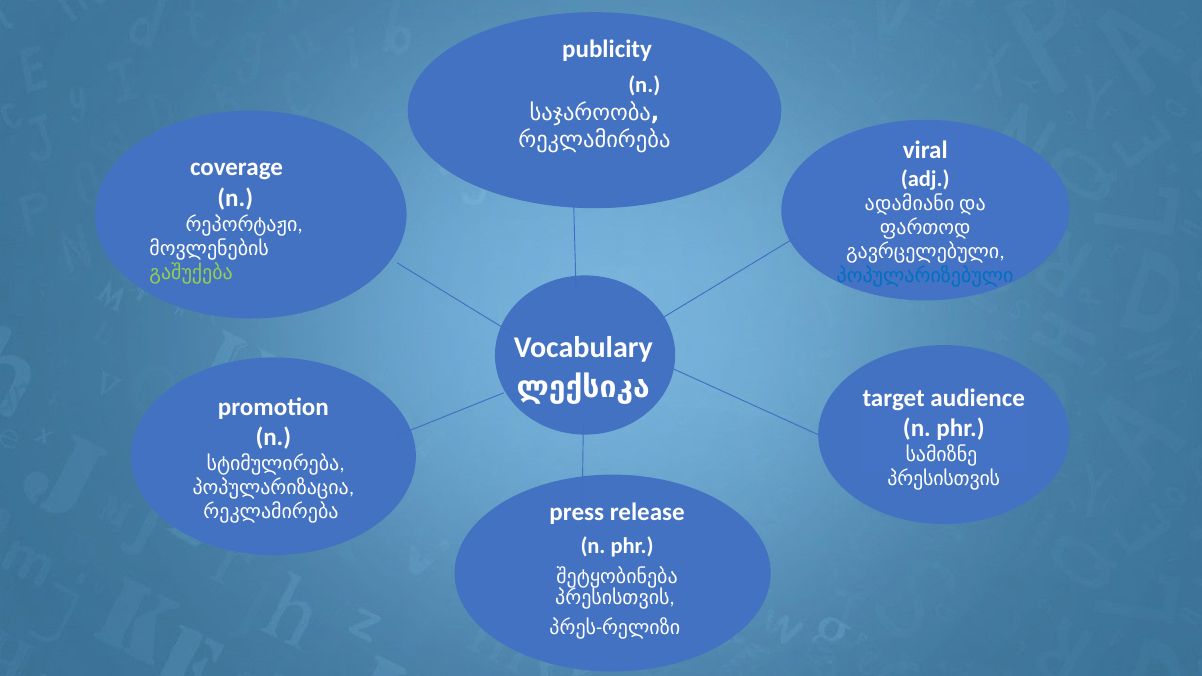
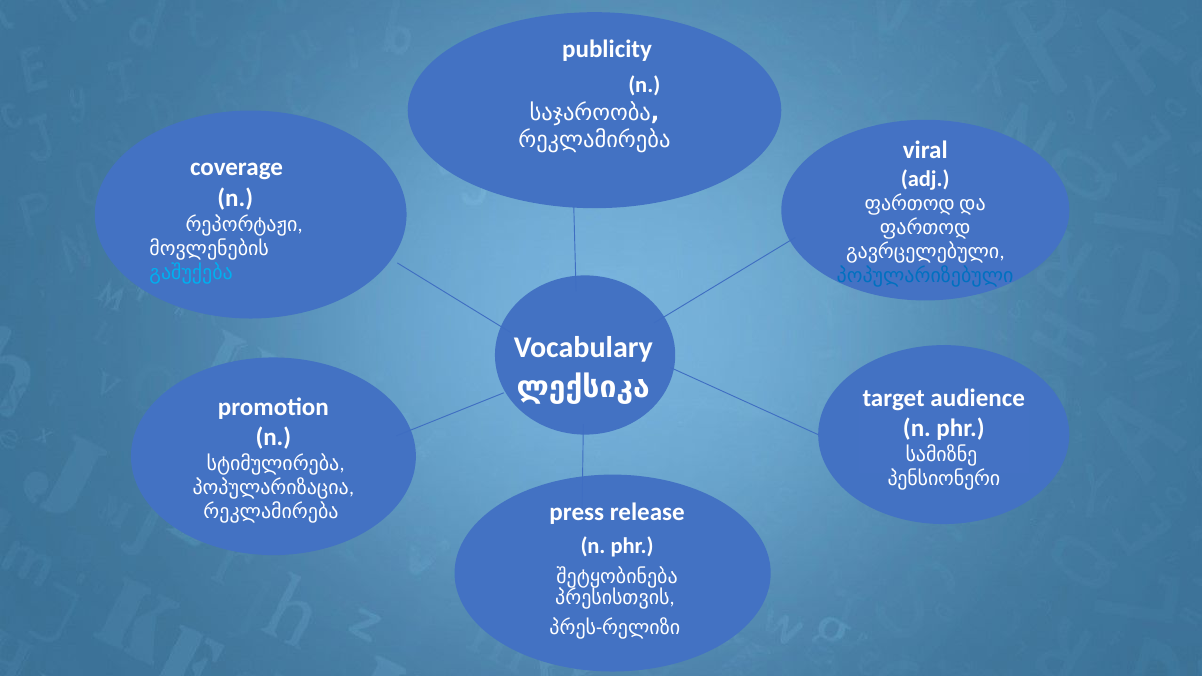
ადამიანი at (910, 204): ადამიანი -> ფართოდ
გაშუქება colour: light green -> light blue
პრესისთვის at (944, 479): პრესისთვის -> პენსიონერი
